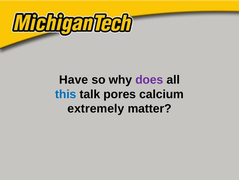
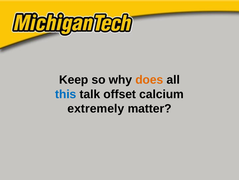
Have: Have -> Keep
does colour: purple -> orange
pores: pores -> offset
